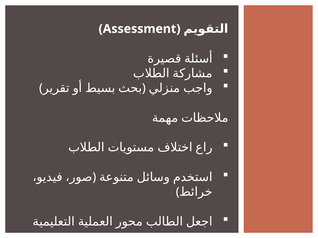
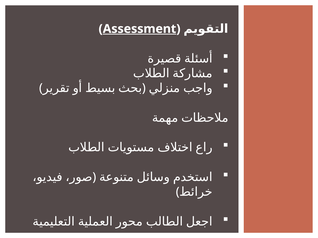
Assessment underline: none -> present
